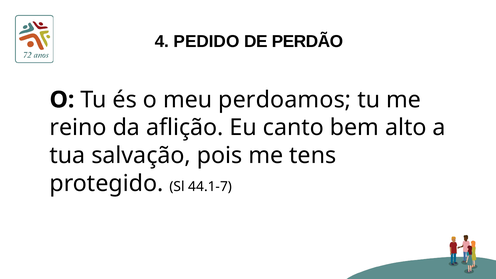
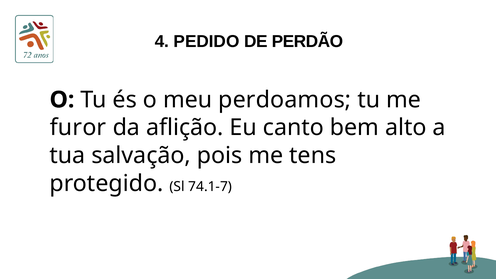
reino: reino -> furor
44.1-7: 44.1-7 -> 74.1-7
